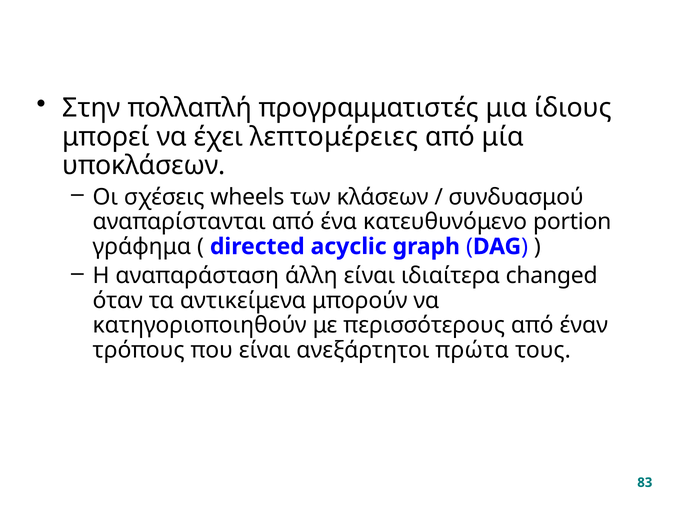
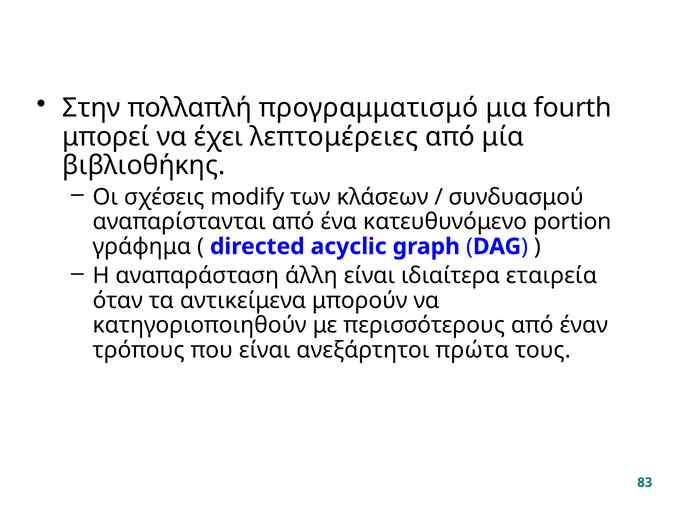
προγραμματιστές: προγραμματιστές -> προγραμματισμό
ίδιους: ίδιους -> fourth
υποκλάσεων: υποκλάσεων -> βιβλιοθήκης
wheels: wheels -> modify
changed: changed -> εταιρεία
